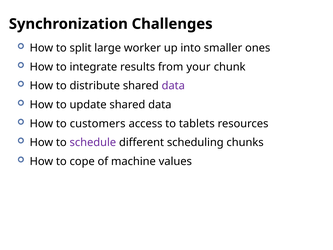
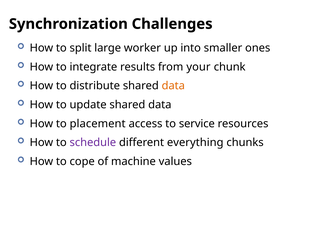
data at (173, 86) colour: purple -> orange
customers: customers -> placement
tablets: tablets -> service
scheduling: scheduling -> everything
